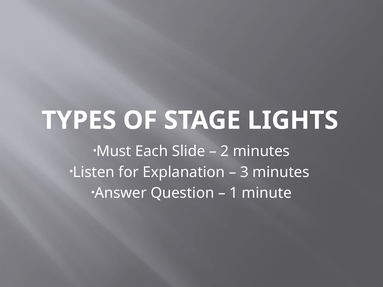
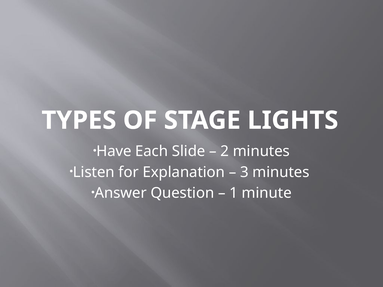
Must: Must -> Have
